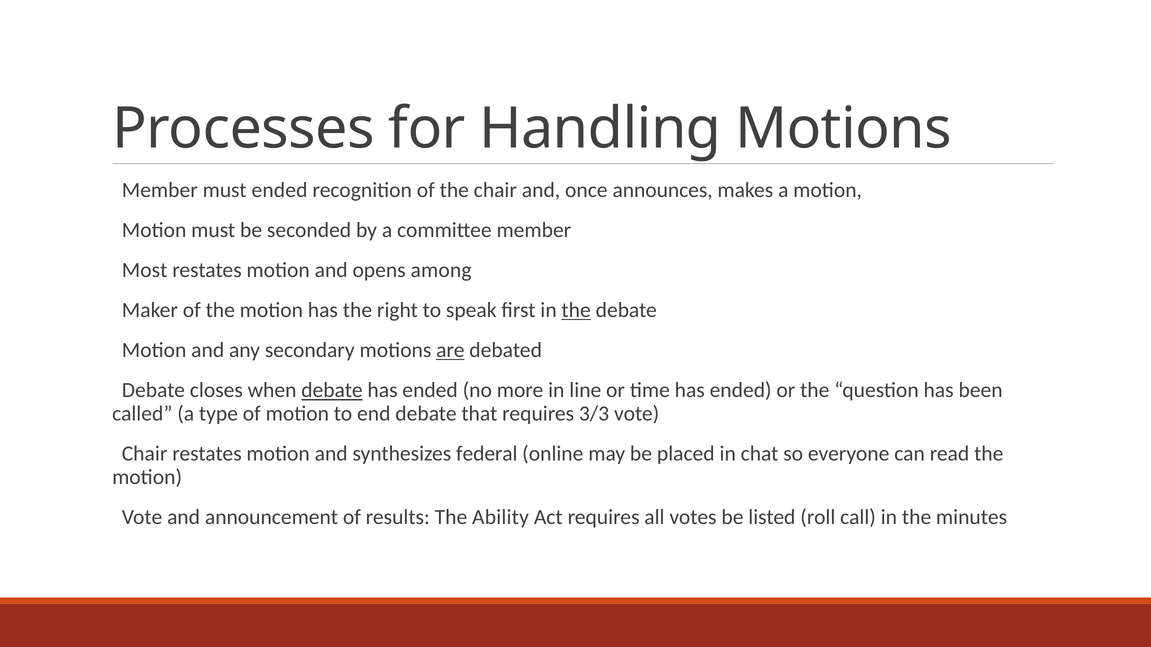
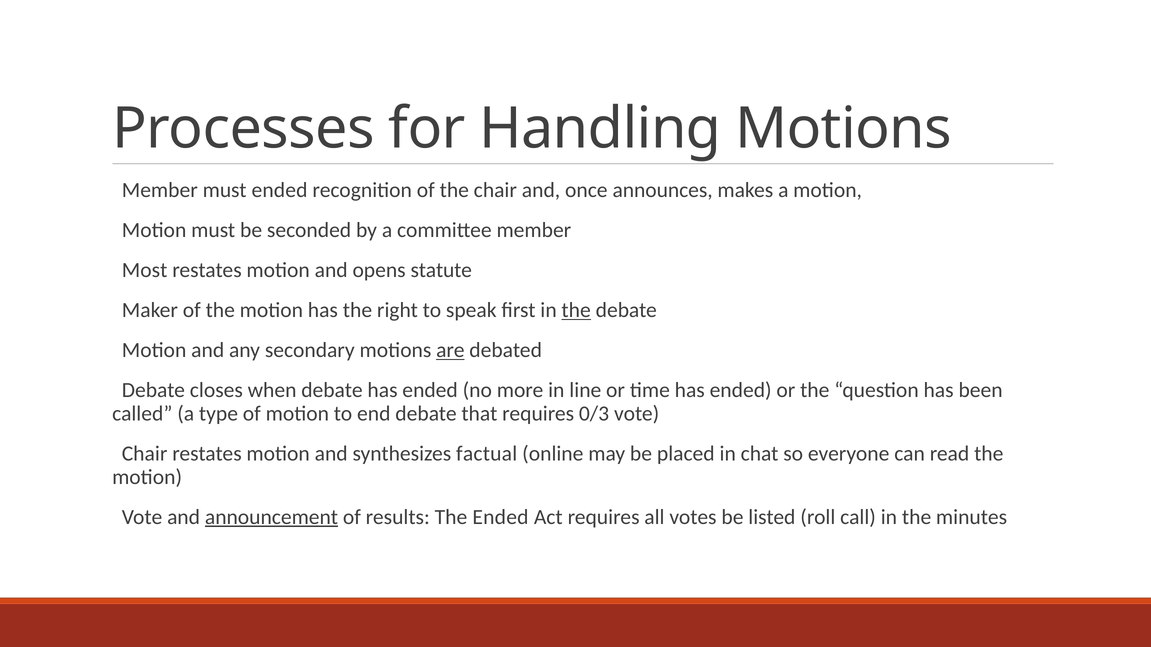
among: among -> statute
debate at (332, 391) underline: present -> none
3/3: 3/3 -> 0/3
federal: federal -> factual
announcement underline: none -> present
The Ability: Ability -> Ended
